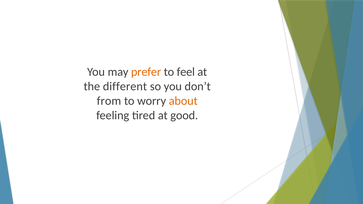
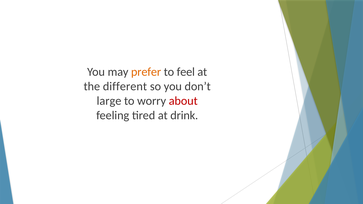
from: from -> large
about colour: orange -> red
good: good -> drink
